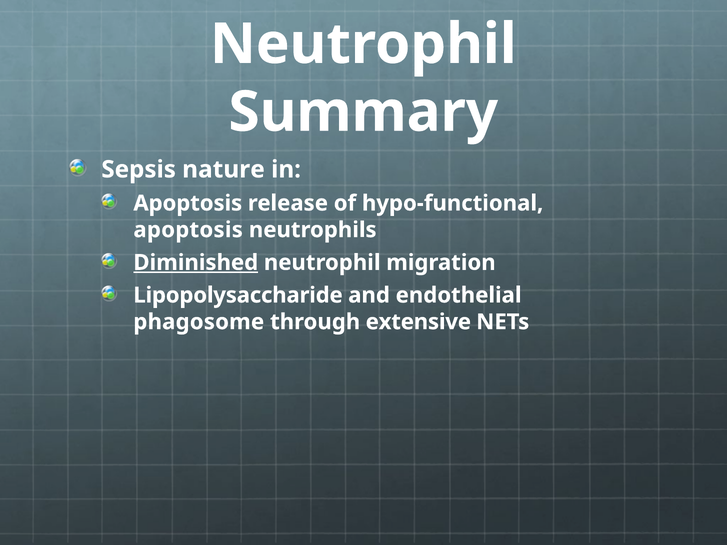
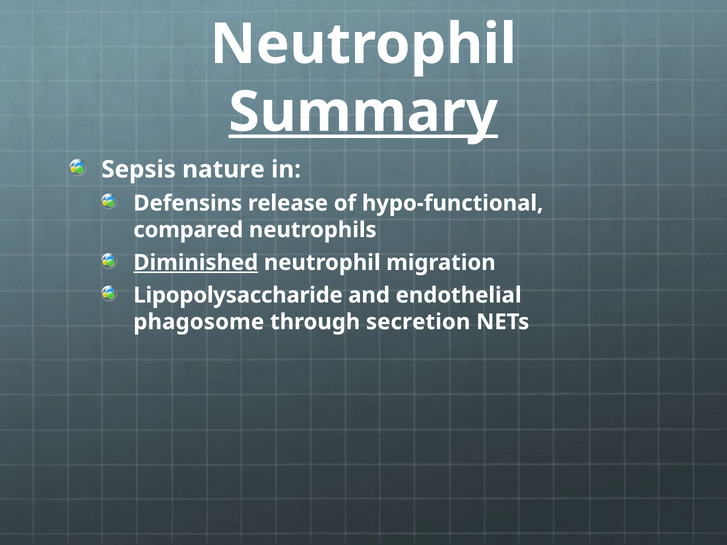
Summary underline: none -> present
Apoptosis at (188, 203): Apoptosis -> Defensins
apoptosis at (188, 230): apoptosis -> compared
extensive: extensive -> secretion
